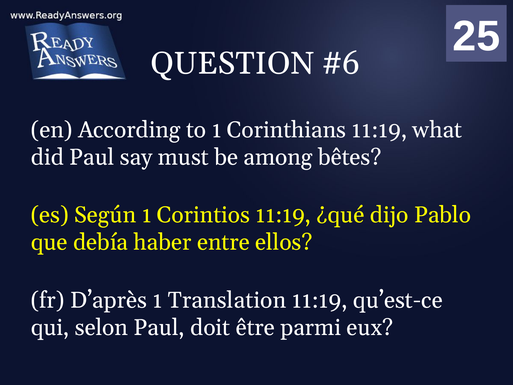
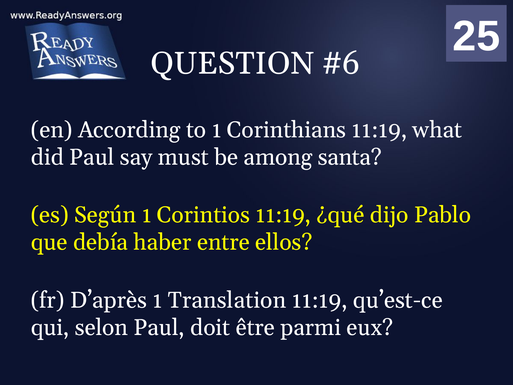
bêtes: bêtes -> santa
